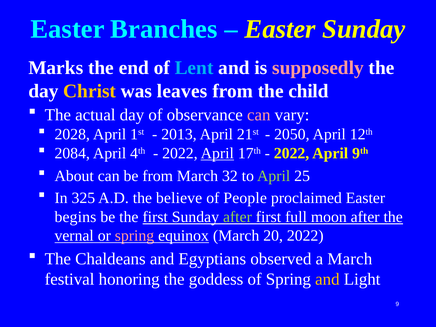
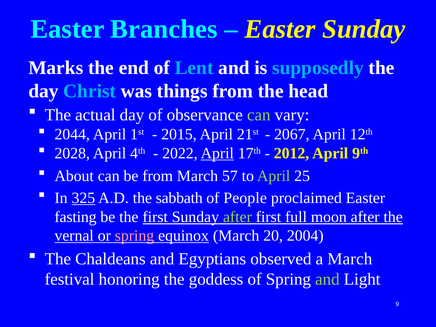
supposedly colour: pink -> light blue
Christ colour: yellow -> light blue
leaves: leaves -> things
child: child -> head
can at (259, 115) colour: pink -> light green
2028: 2028 -> 2044
2013: 2013 -> 2015
2050: 2050 -> 2067
2084: 2084 -> 2028
2022 at (292, 153): 2022 -> 2012
32: 32 -> 57
325 underline: none -> present
believe: believe -> sabbath
begins: begins -> fasting
20 2022: 2022 -> 2004
and at (327, 279) colour: yellow -> light green
